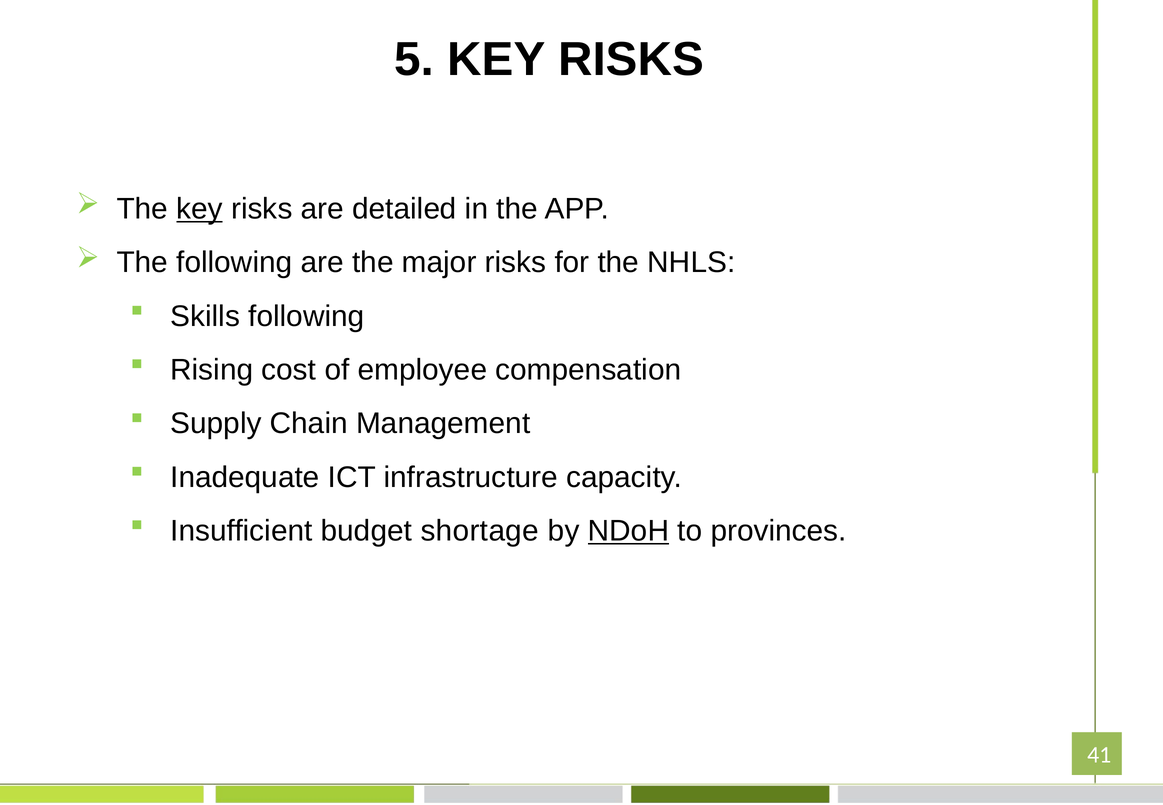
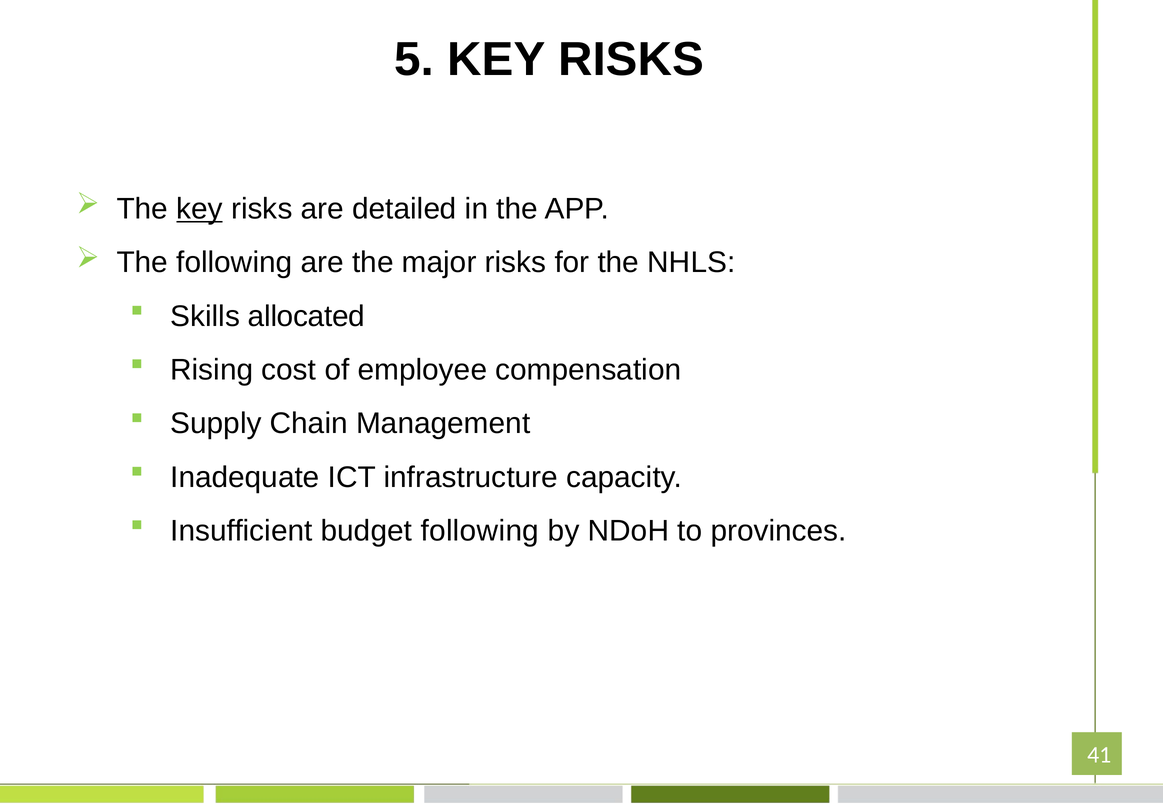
Skills following: following -> allocated
budget shortage: shortage -> following
NDoH underline: present -> none
